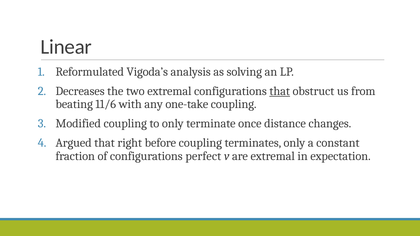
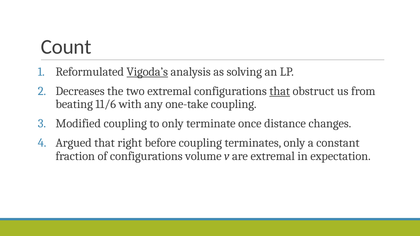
Linear: Linear -> Count
Vigoda’s underline: none -> present
perfect: perfect -> volume
